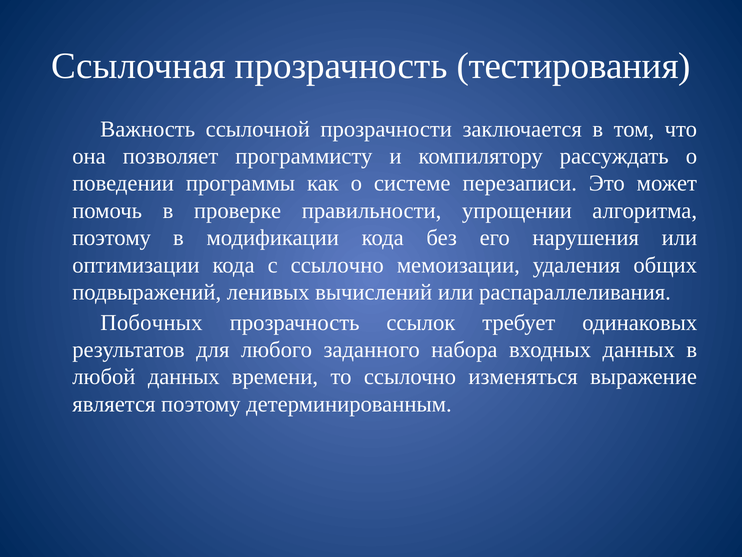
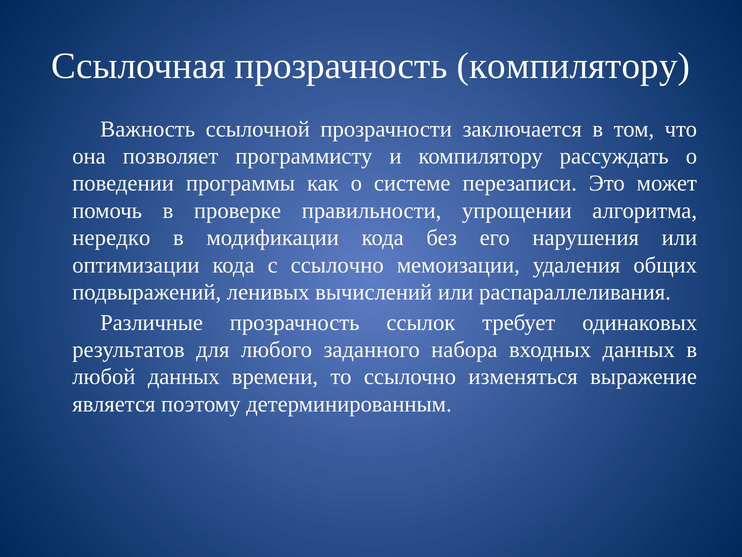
прозрачность тестирования: тестирования -> компилятору
поэтому at (112, 238): поэтому -> нередко
Побочных: Побочных -> Различные
